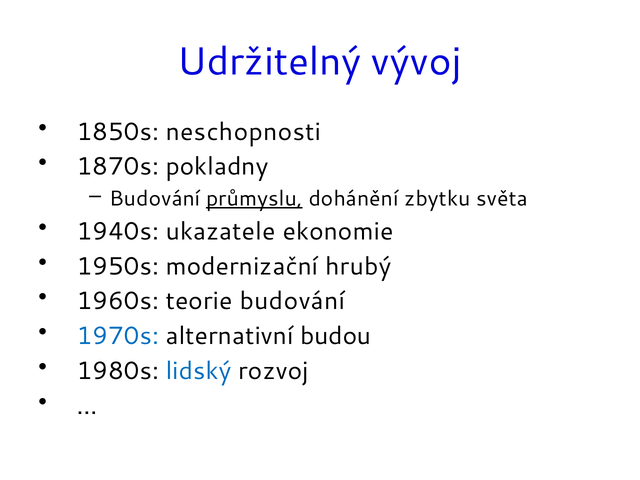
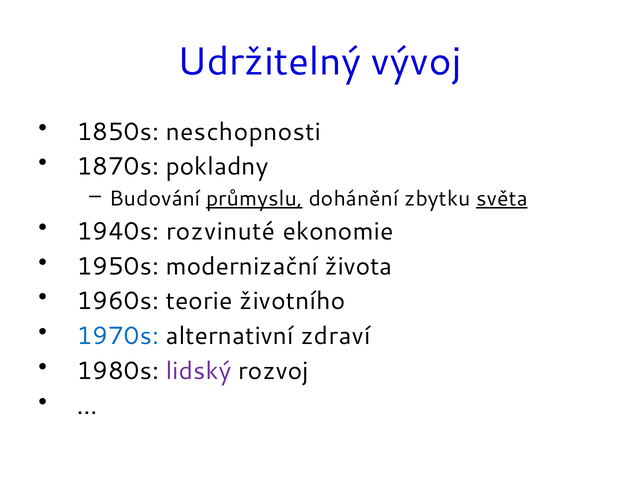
světa underline: none -> present
ukazatele: ukazatele -> rozvinuté
hrubý: hrubý -> života
teorie budování: budování -> životního
budou: budou -> zdraví
lidský colour: blue -> purple
